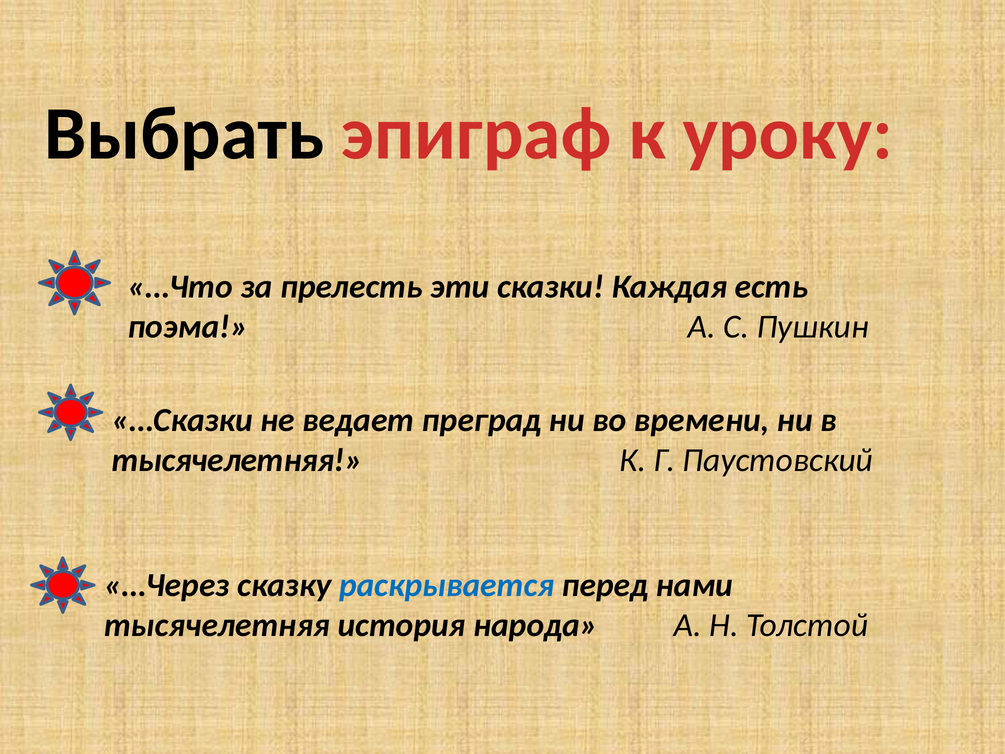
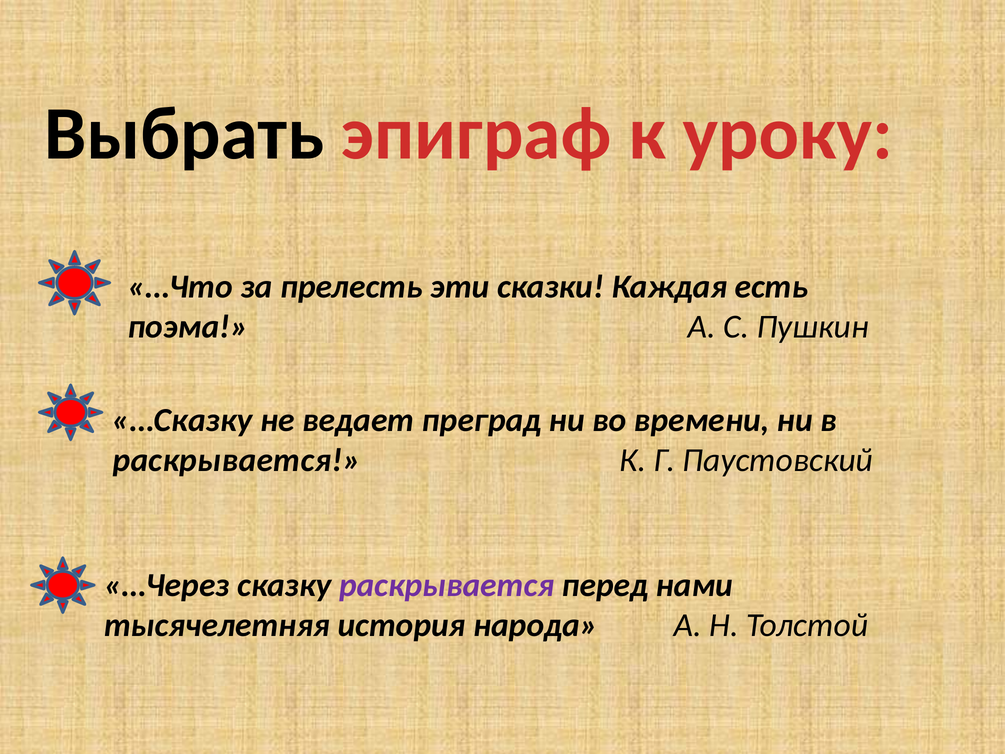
…Сказки: …Сказки -> …Сказку
тысячелетняя at (237, 460): тысячелетняя -> раскрывается
раскрывается at (447, 585) colour: blue -> purple
